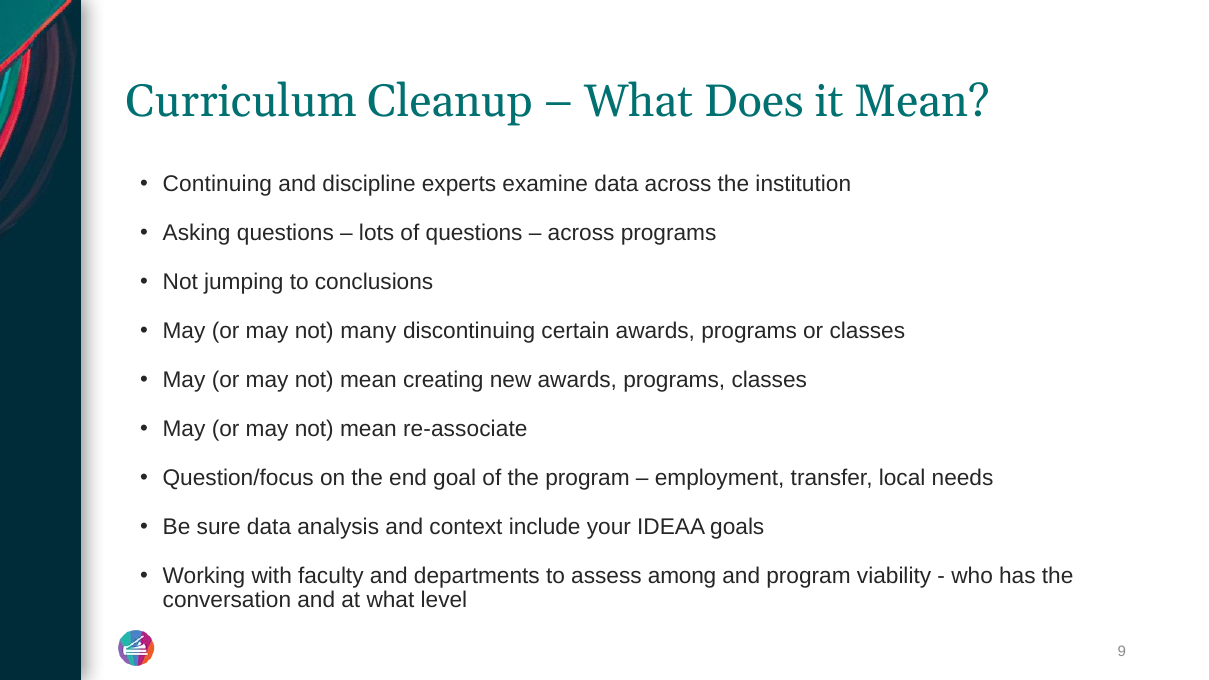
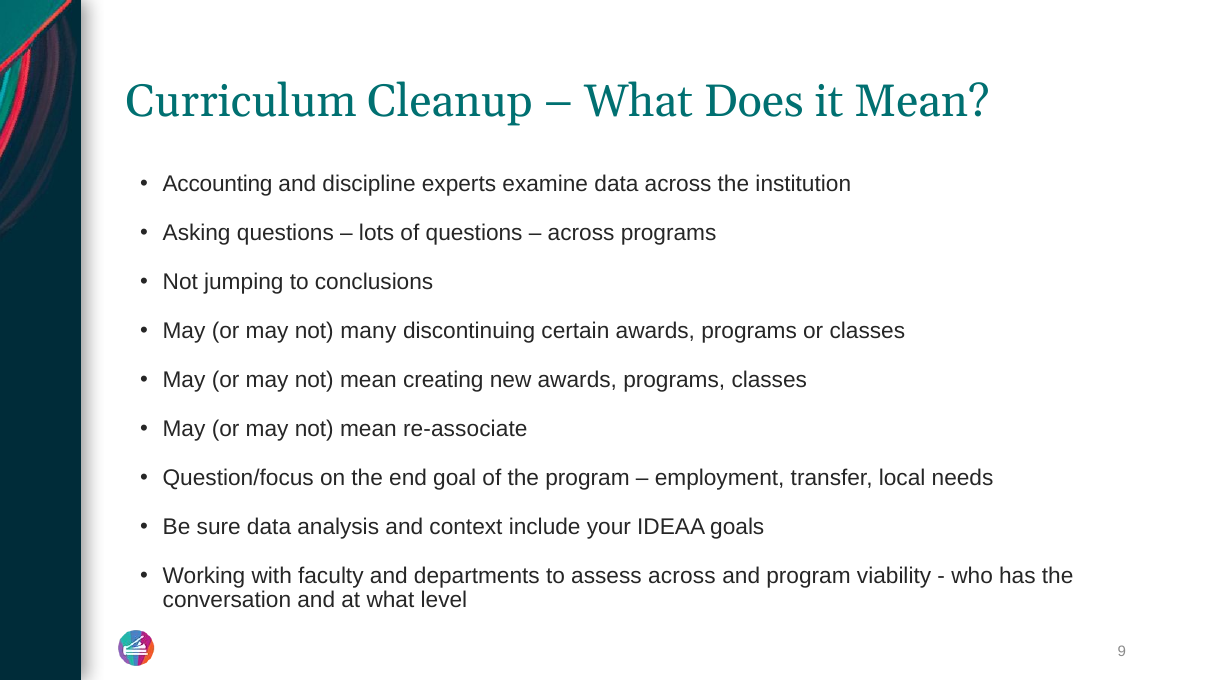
Continuing: Continuing -> Accounting
assess among: among -> across
